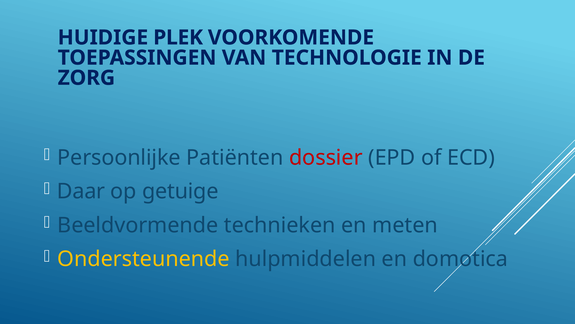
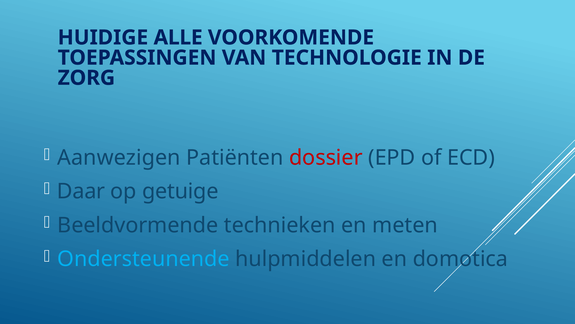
PLEK: PLEK -> ALLE
Persoonlijke: Persoonlijke -> Aanwezigen
Ondersteunende colour: yellow -> light blue
